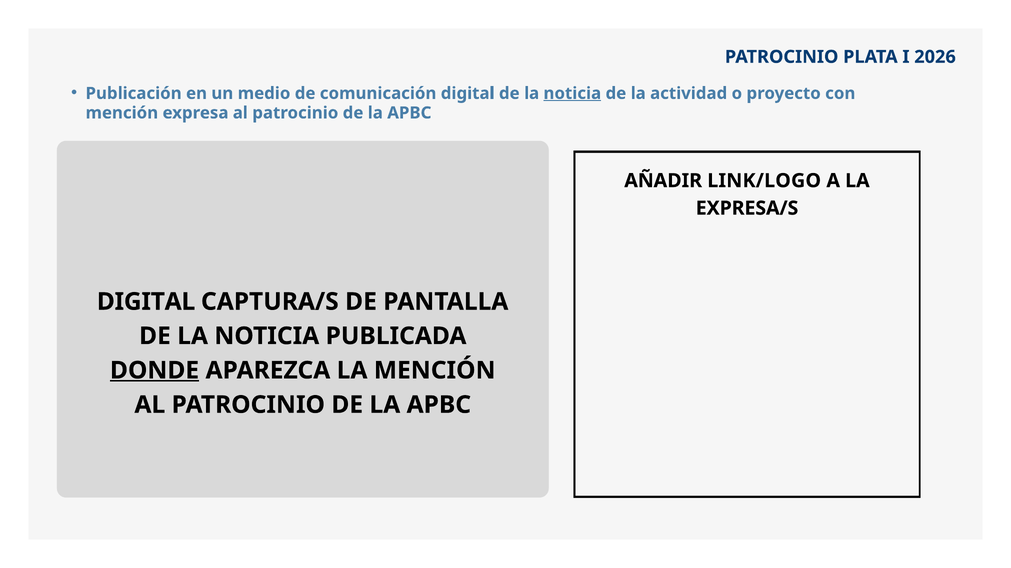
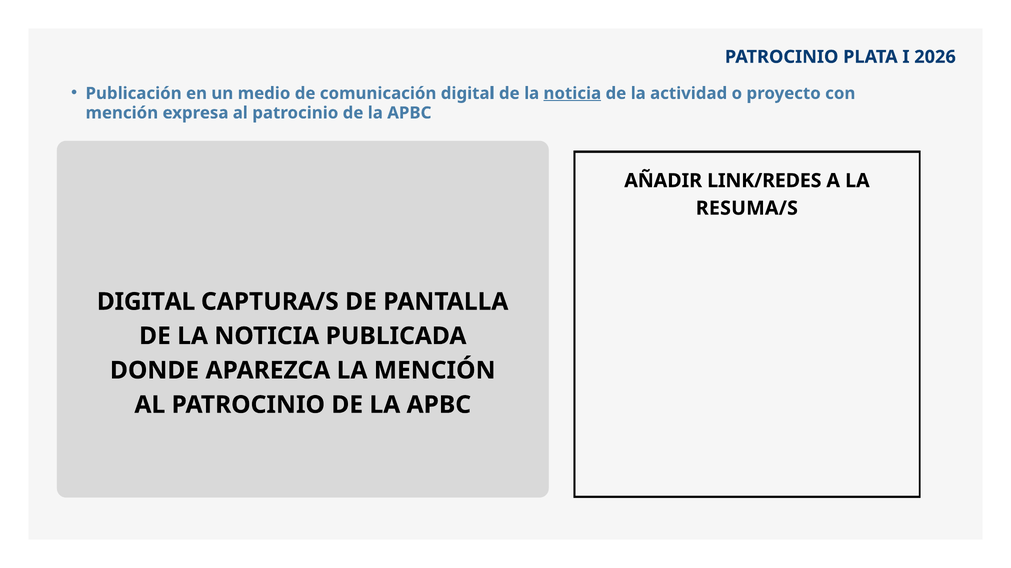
LINK/LOGO: LINK/LOGO -> LINK/REDES
EXPRESA/S: EXPRESA/S -> RESUMA/S
DONDE underline: present -> none
